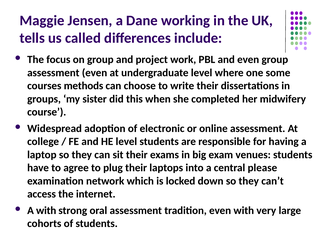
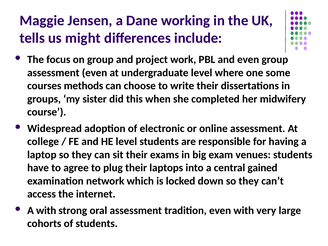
called: called -> might
please: please -> gained
